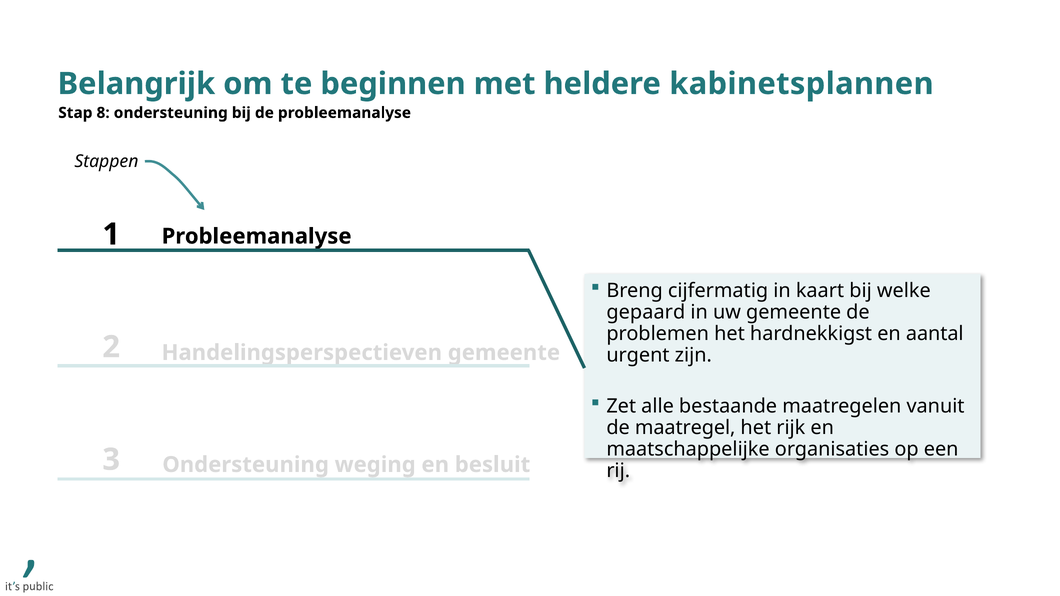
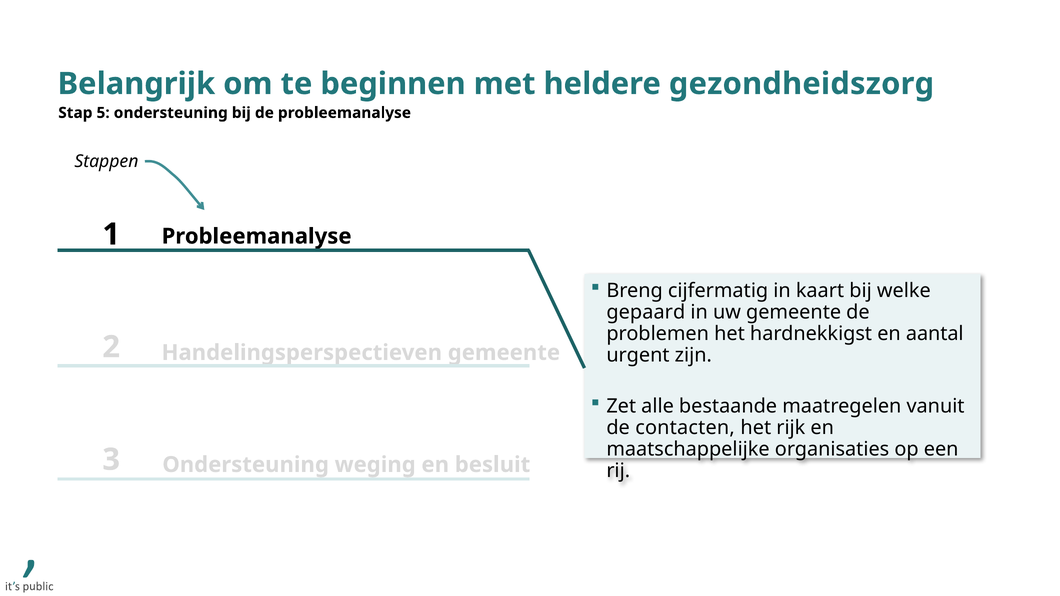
kabinetsplannen: kabinetsplannen -> gezondheidszorg
8: 8 -> 5
maatregel: maatregel -> contacten
